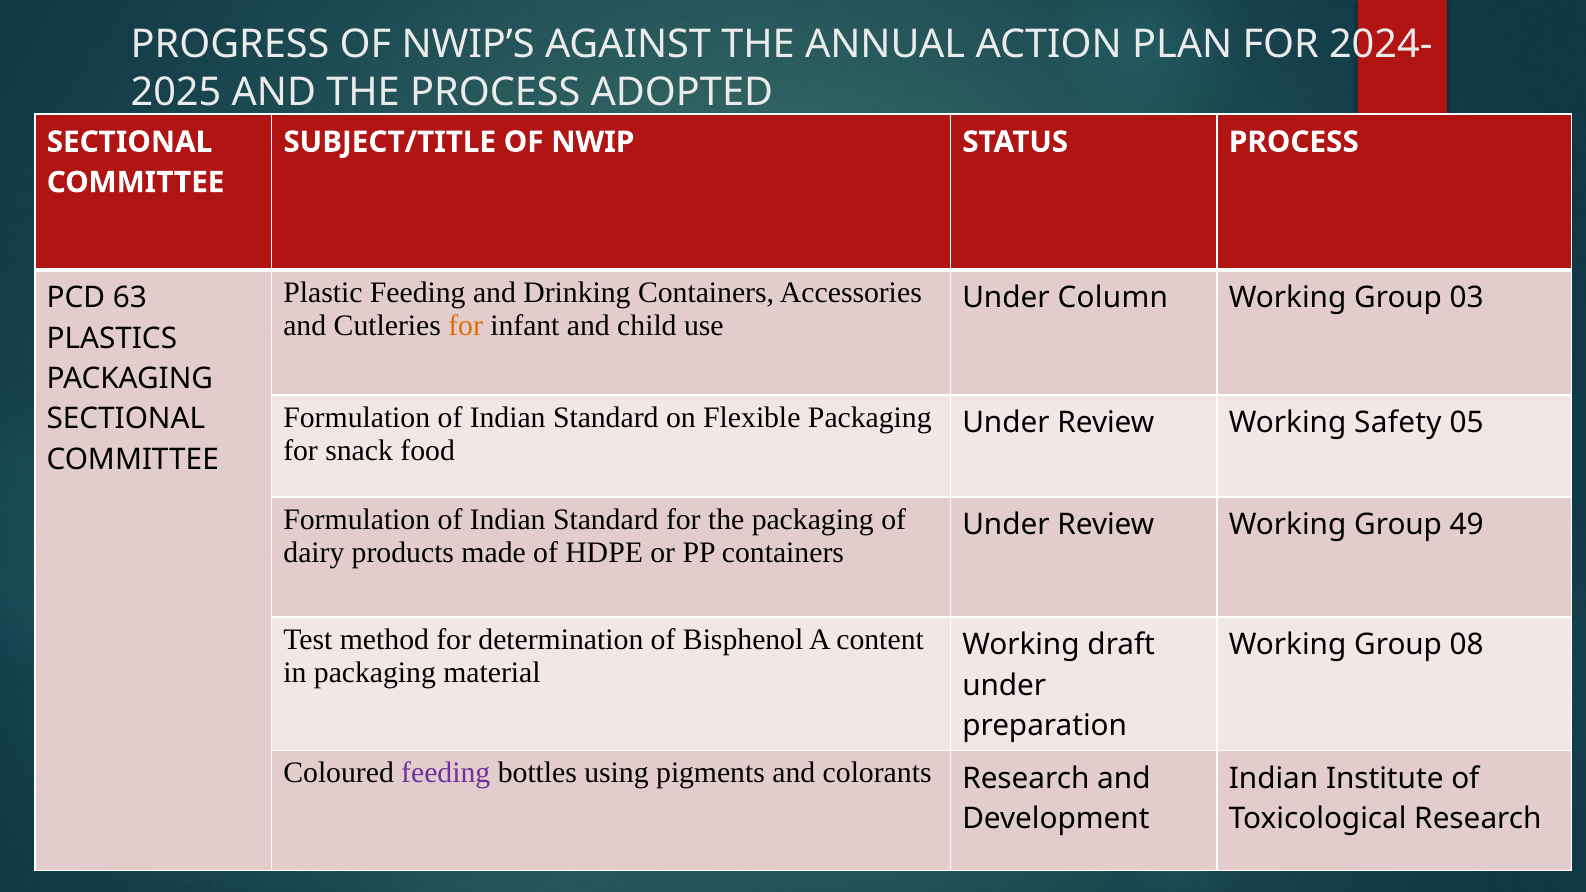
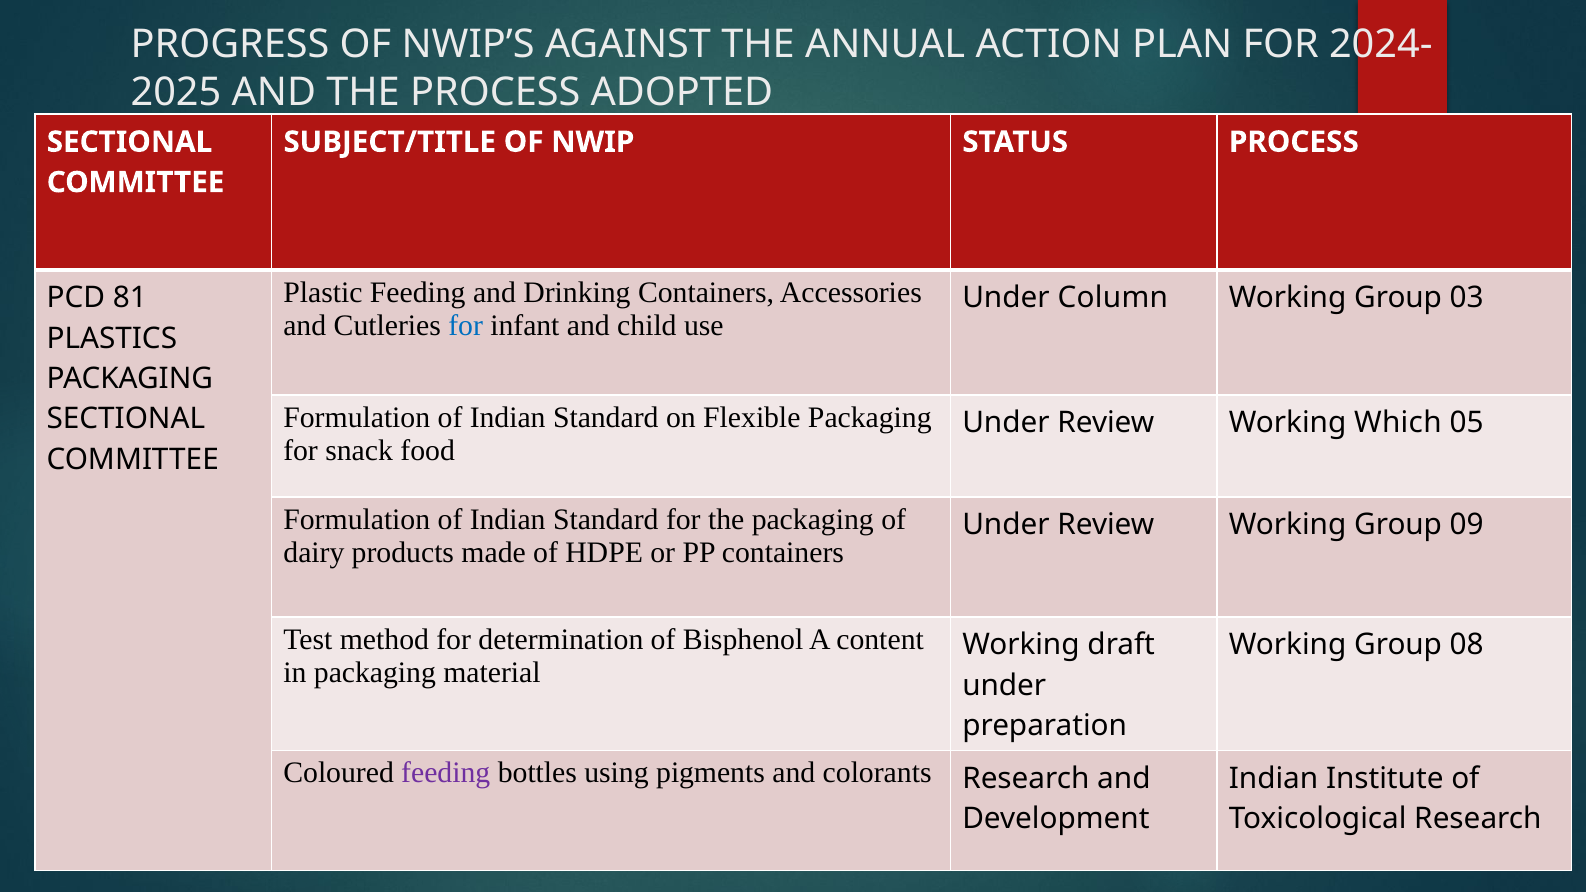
63: 63 -> 81
for at (466, 326) colour: orange -> blue
Safety: Safety -> Which
49: 49 -> 09
